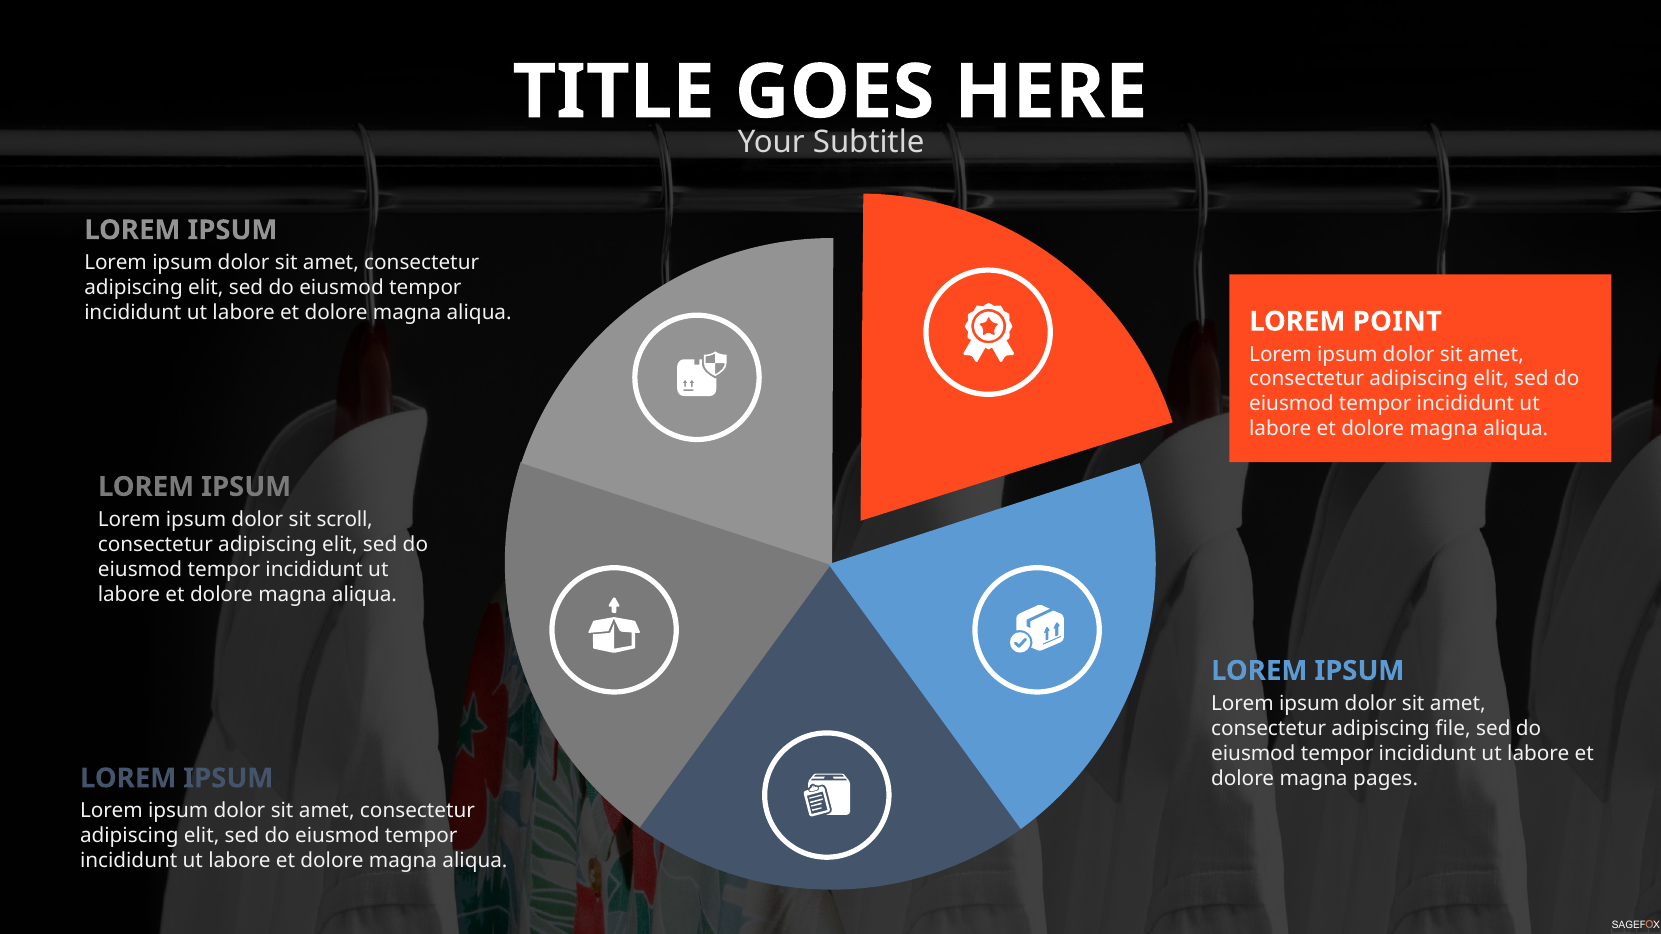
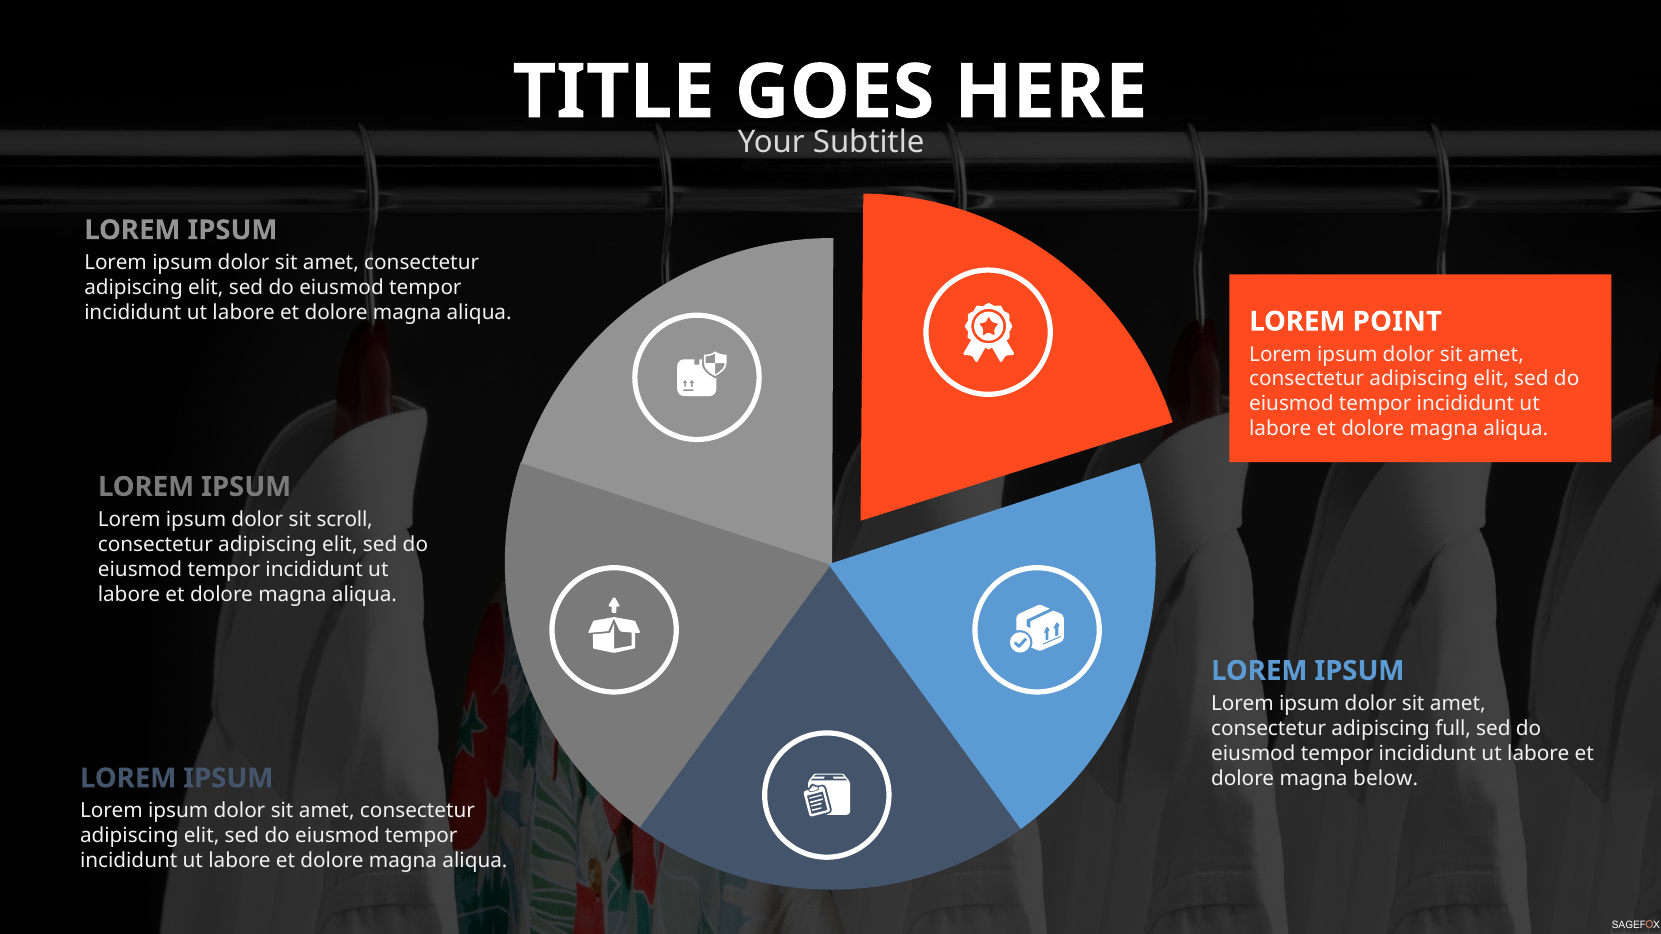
file: file -> full
pages: pages -> below
